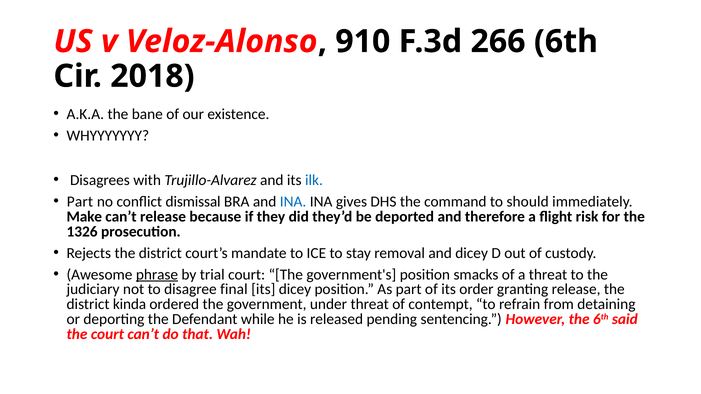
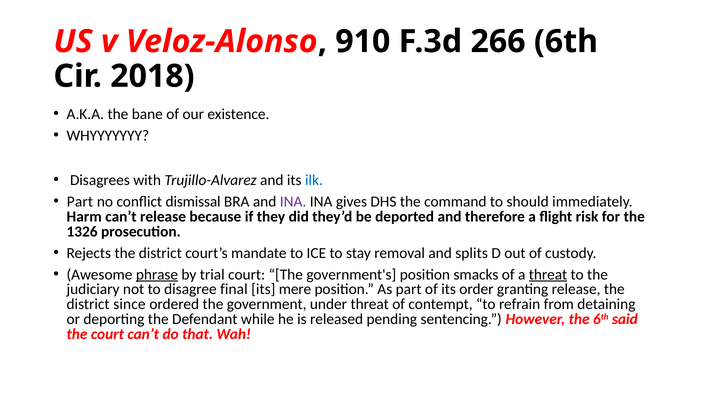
INA at (293, 202) colour: blue -> purple
Make: Make -> Harm
and dicey: dicey -> splits
threat at (548, 275) underline: none -> present
its dicey: dicey -> mere
kinda: kinda -> since
